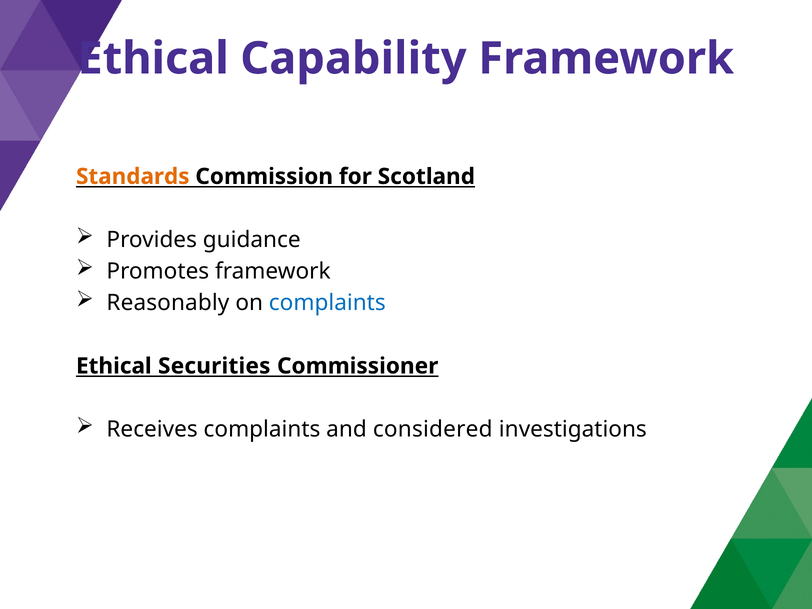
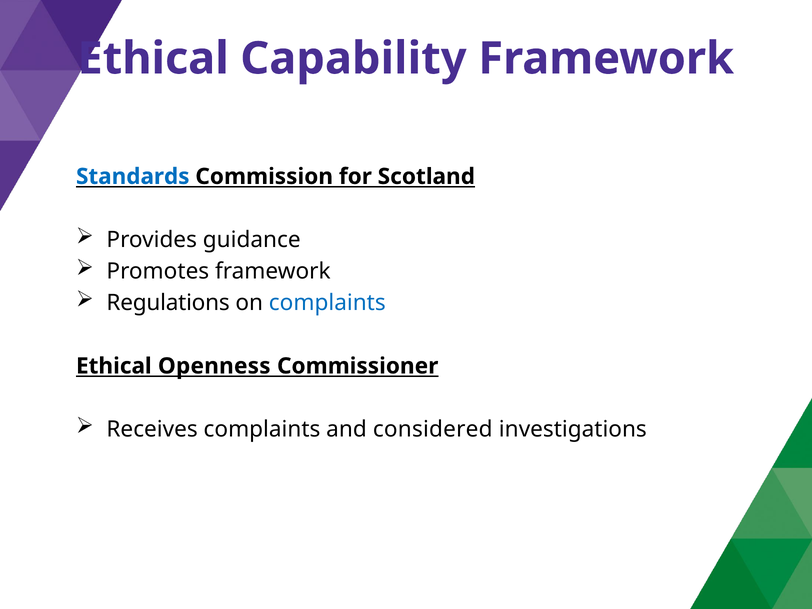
Standards colour: orange -> blue
Reasonably: Reasonably -> Regulations
Securities: Securities -> Openness
